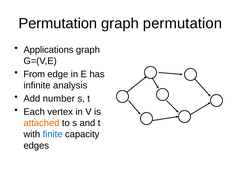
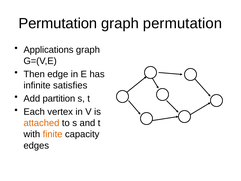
From: From -> Then
analysis: analysis -> satisfies
number: number -> partition
finite colour: blue -> orange
